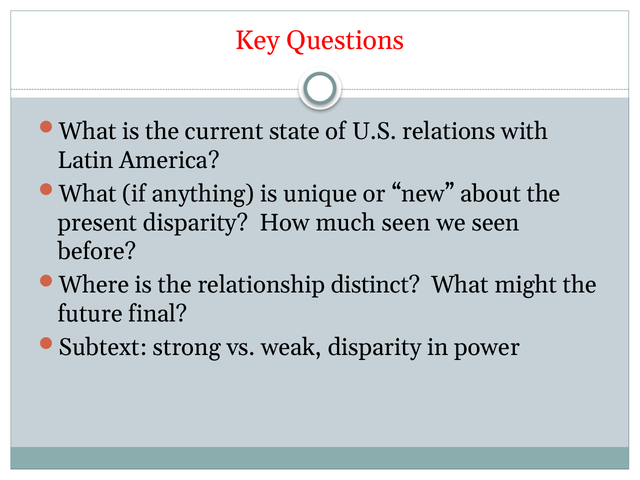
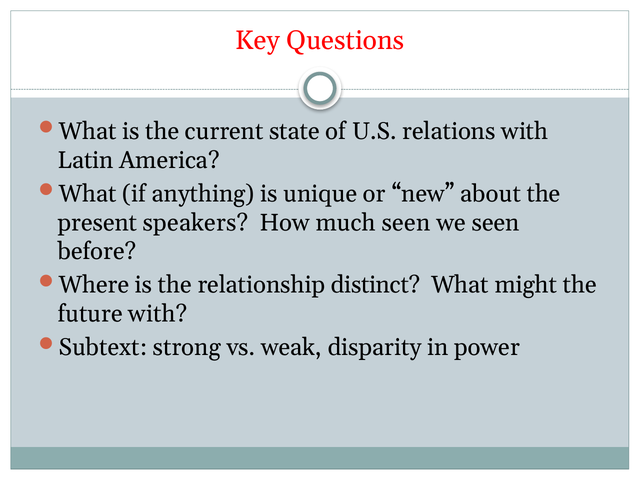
present disparity: disparity -> speakers
future final: final -> with
